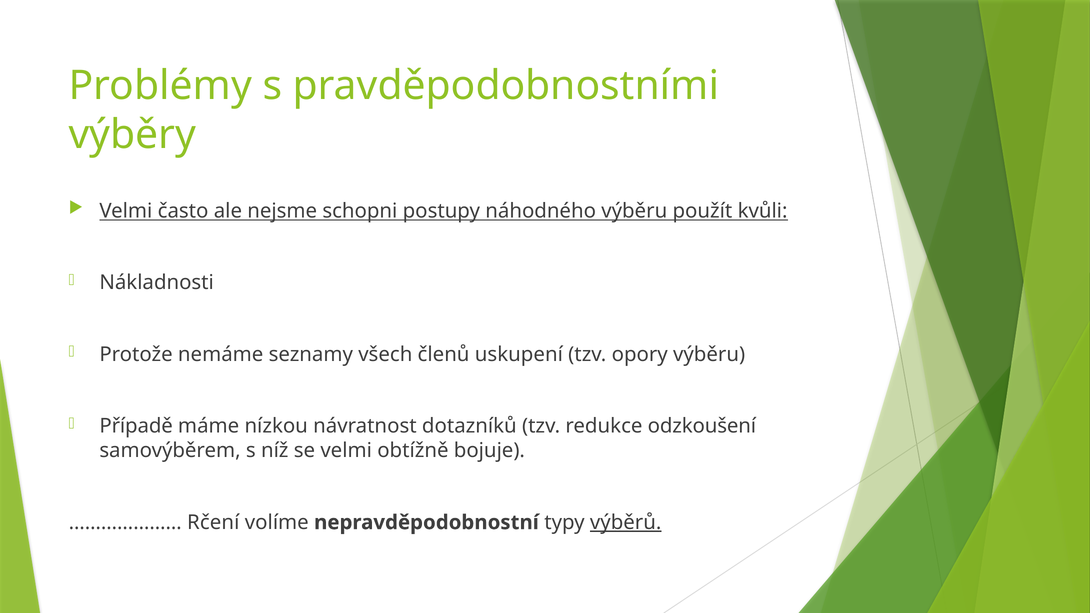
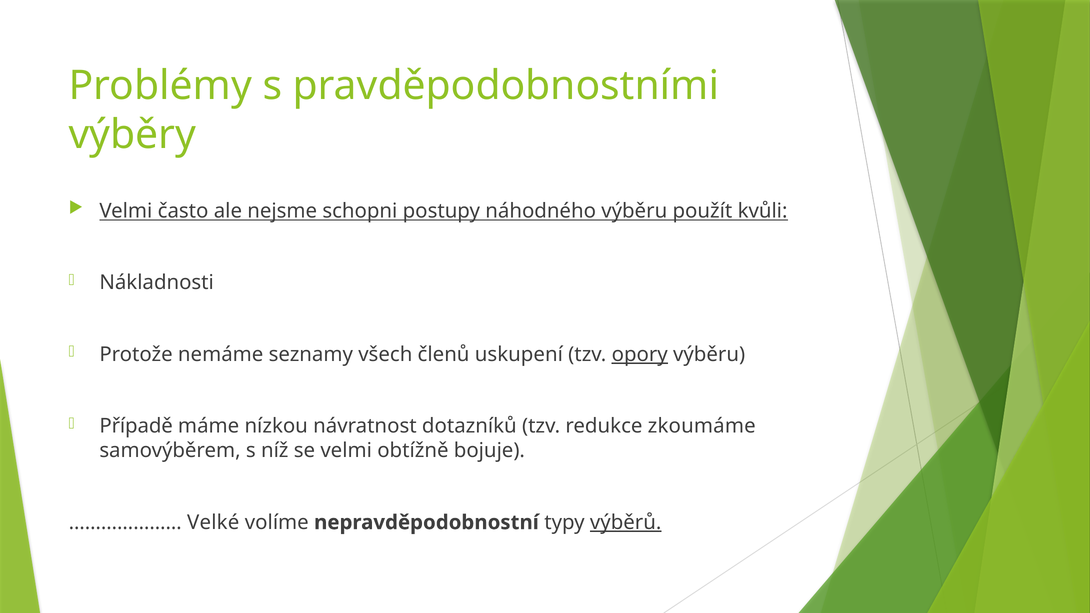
opory underline: none -> present
odzkoušení: odzkoušení -> zkoumáme
Rčení: Rčení -> Velké
